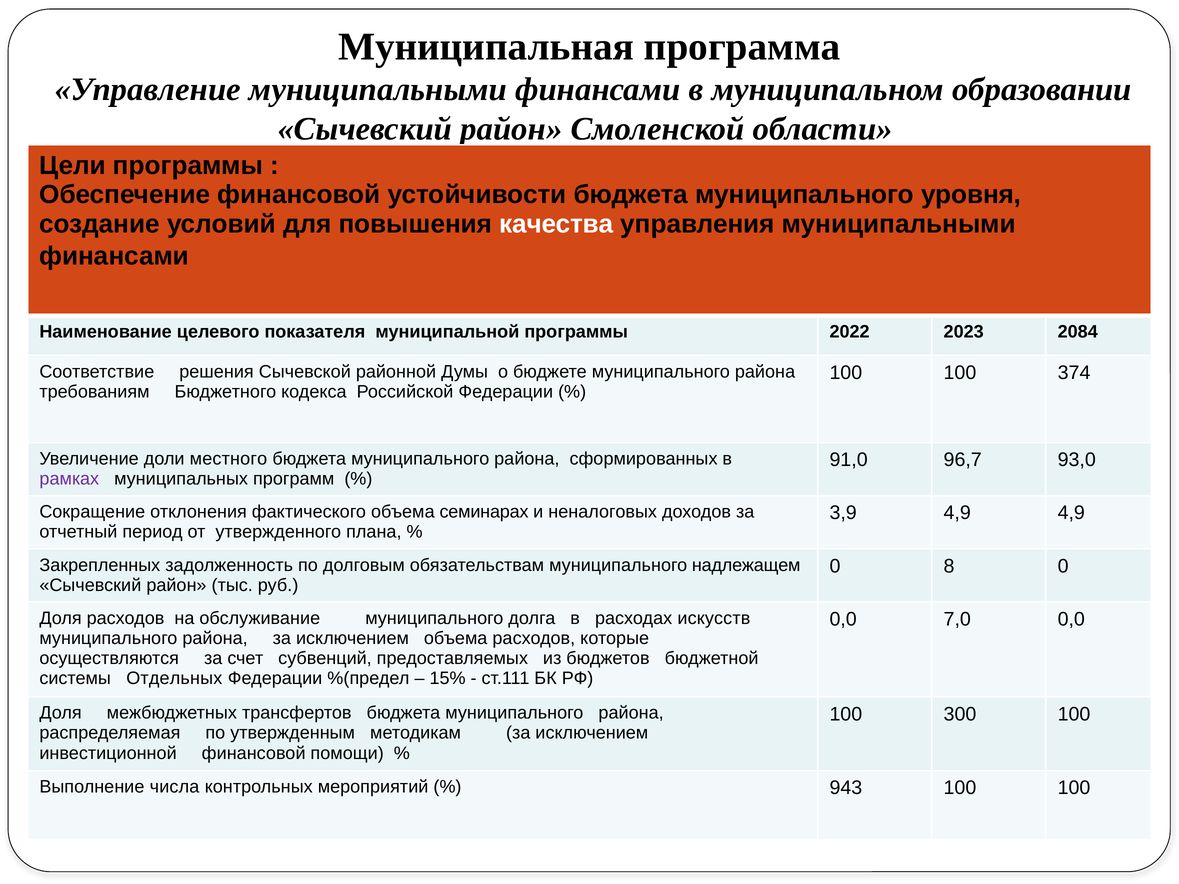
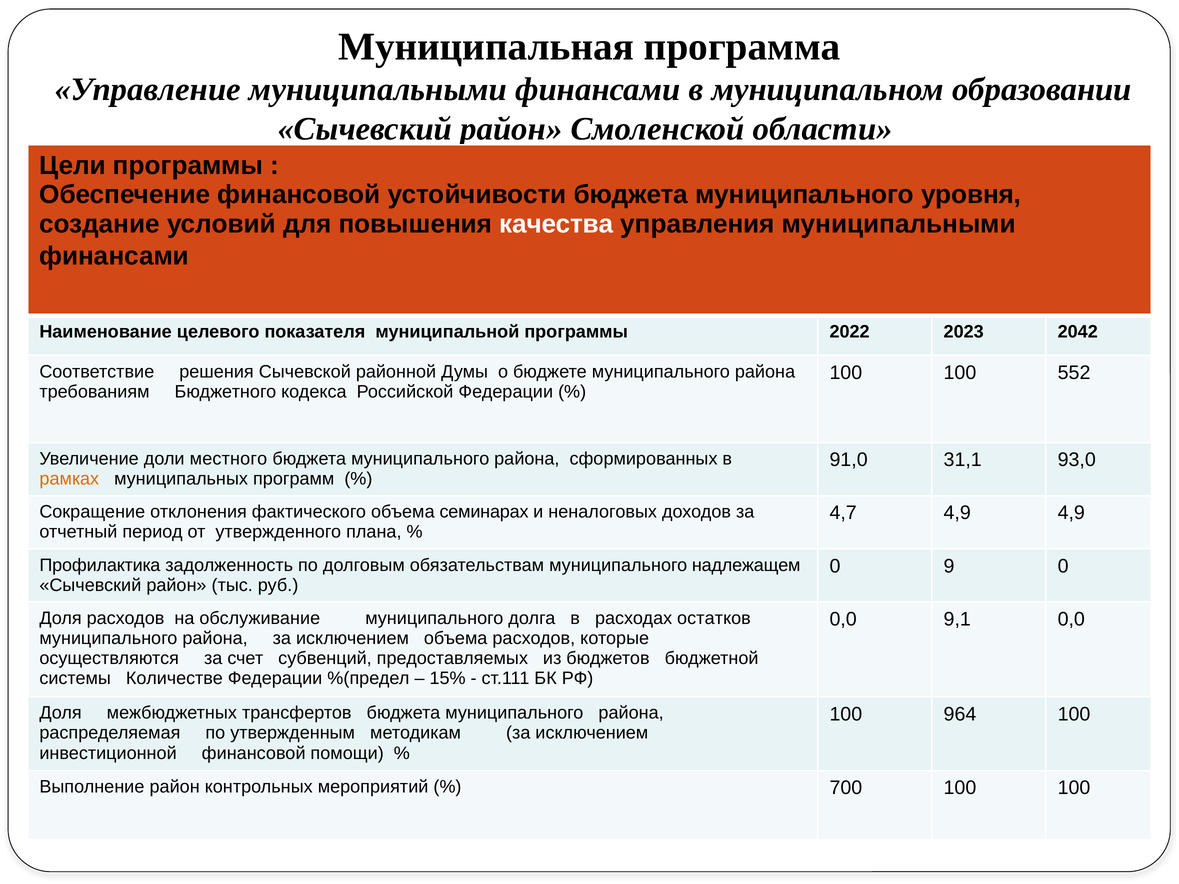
2084: 2084 -> 2042
374: 374 -> 552
96,7: 96,7 -> 31,1
рамках colour: purple -> orange
3,9: 3,9 -> 4,7
Закрепленных: Закрепленных -> Профилактика
8: 8 -> 9
искусств: искусств -> остатков
7,0: 7,0 -> 9,1
Отдельных: Отдельных -> Количестве
300: 300 -> 964
Выполнение числа: числа -> район
943: 943 -> 700
